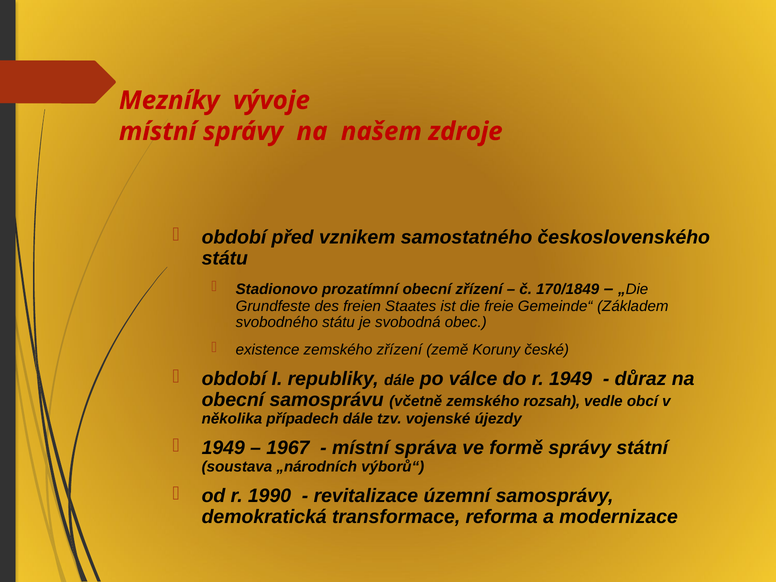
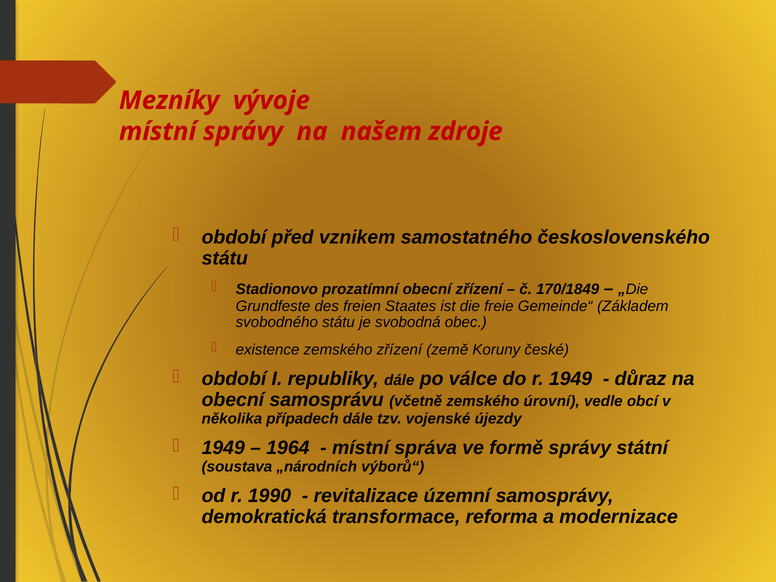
rozsah: rozsah -> úrovní
1967: 1967 -> 1964
